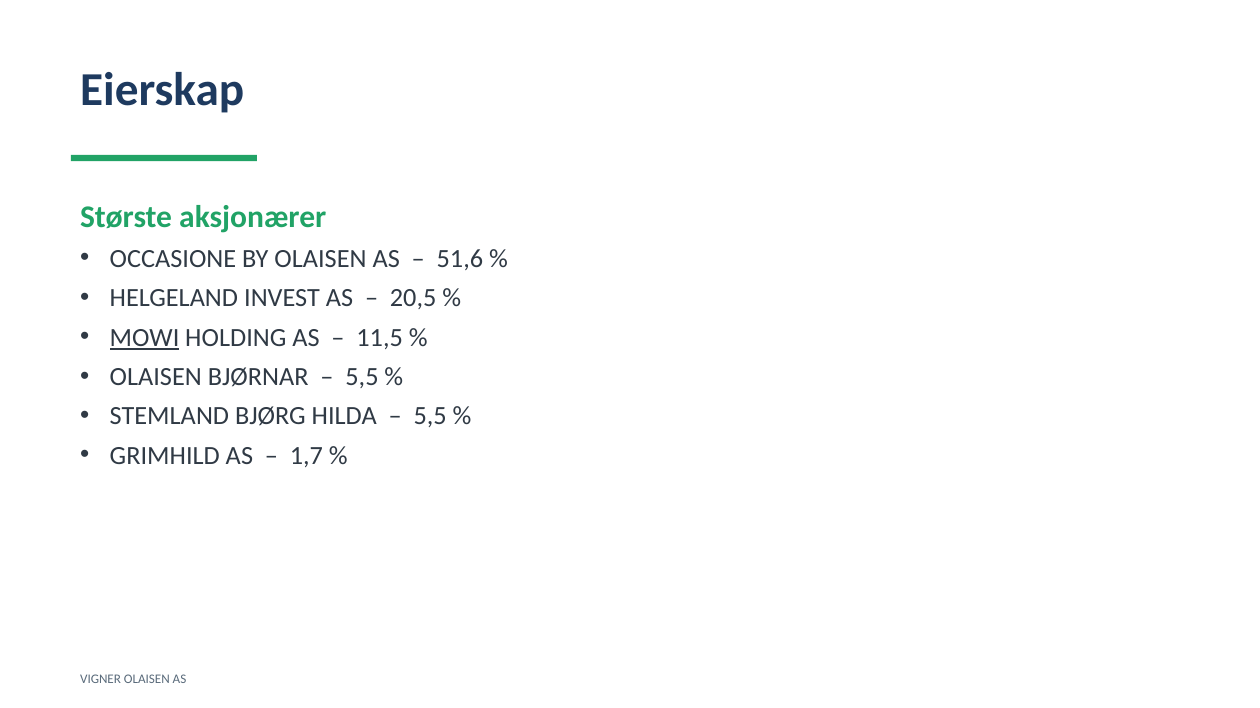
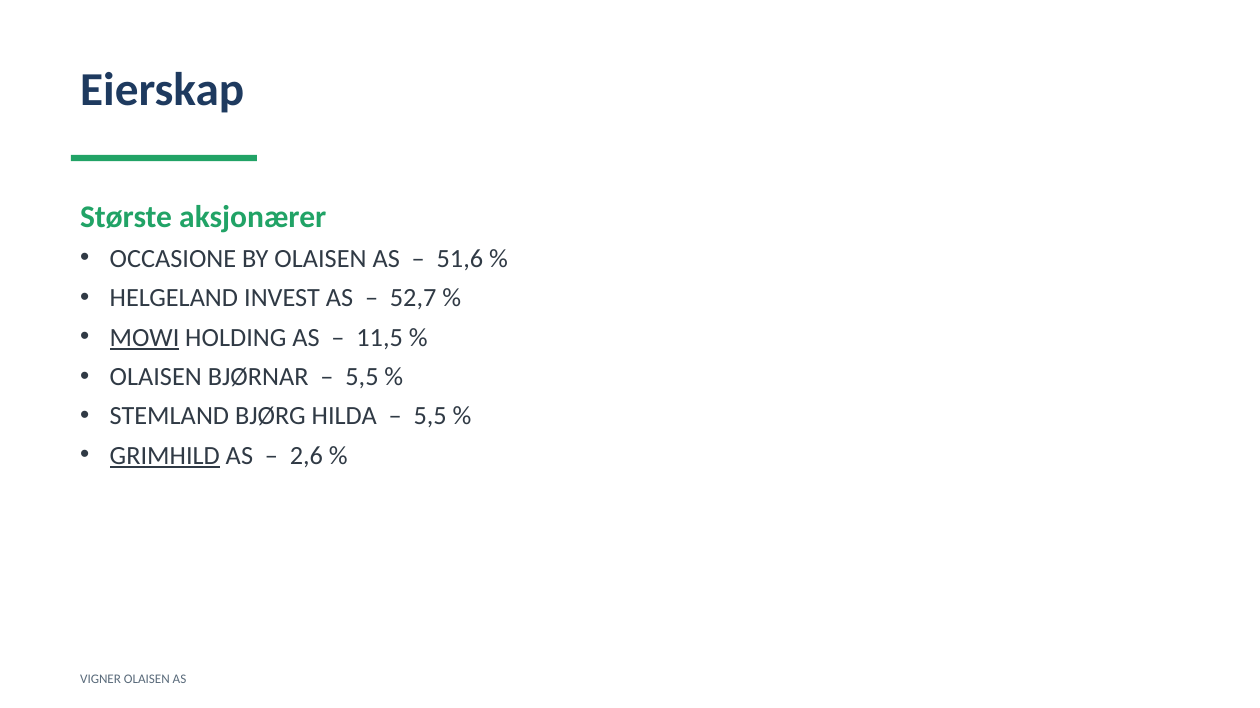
20,5: 20,5 -> 52,7
GRIMHILD underline: none -> present
1,7: 1,7 -> 2,6
